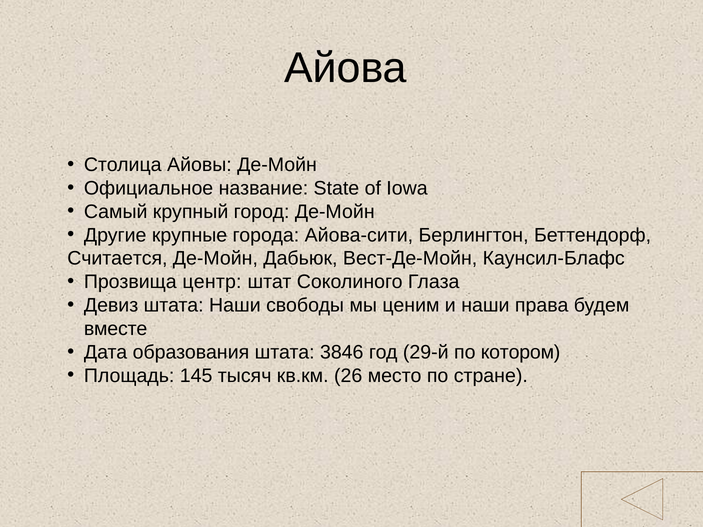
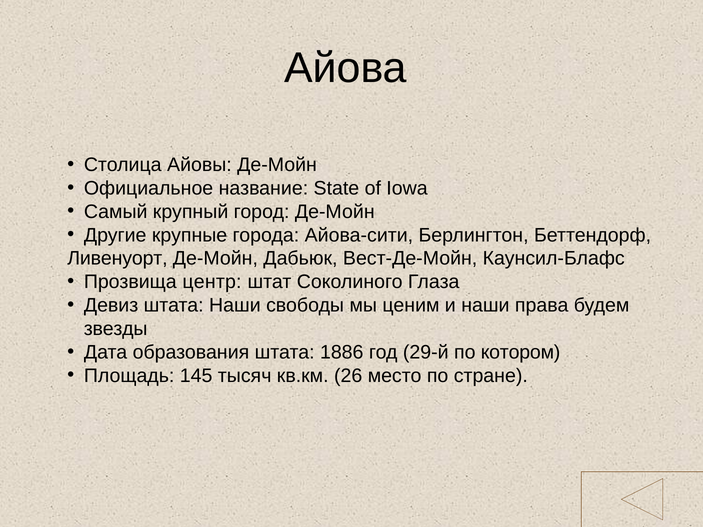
Считается: Считается -> Ливенуорт
вместе: вместе -> звезды
3846: 3846 -> 1886
